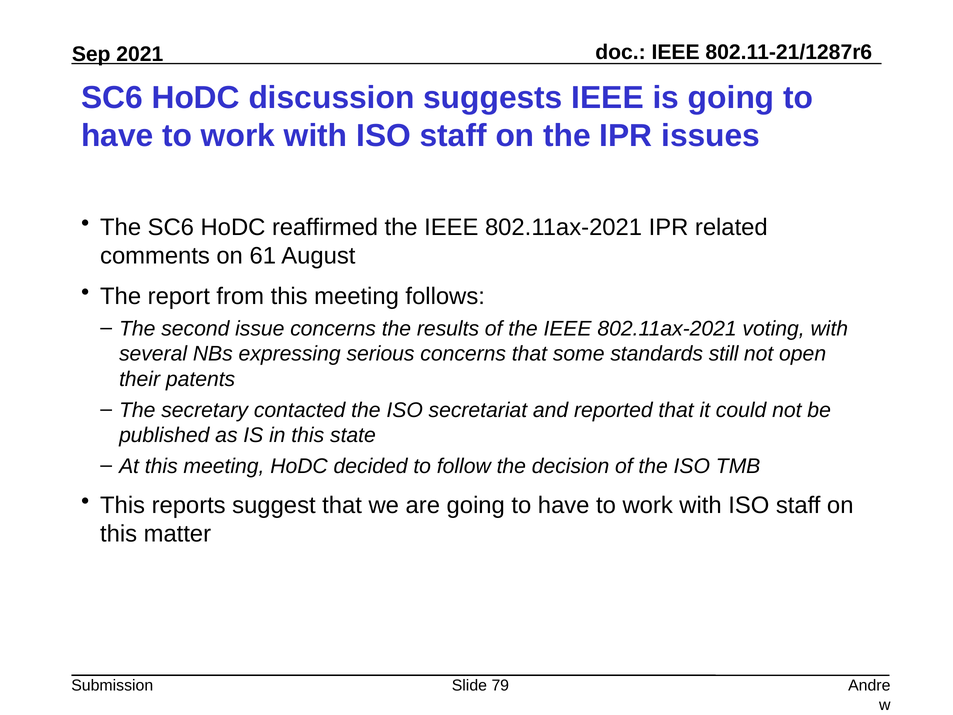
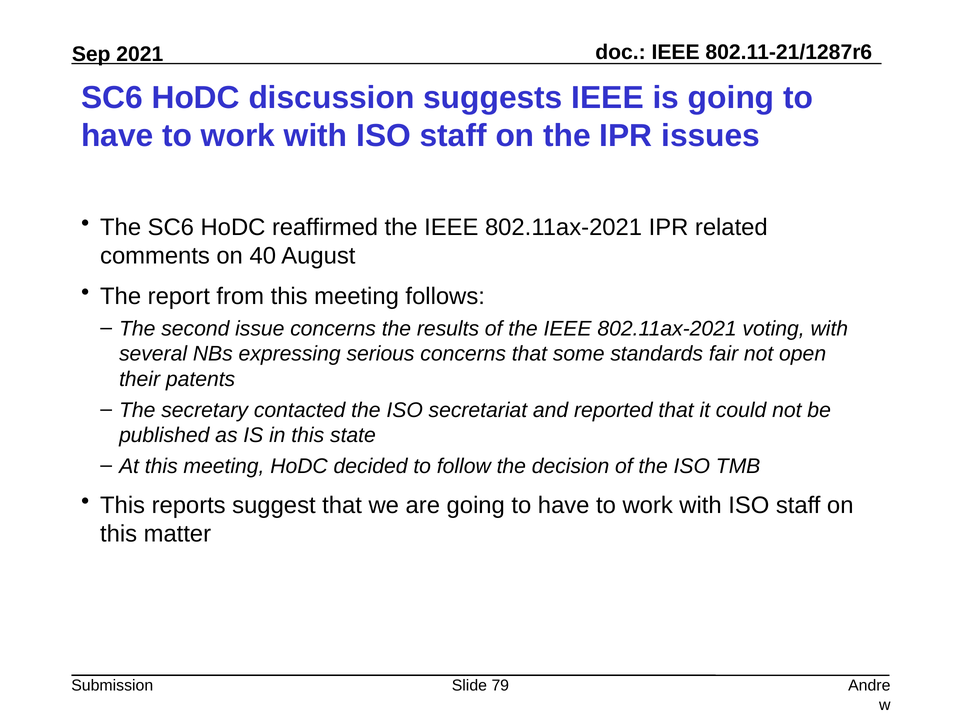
61: 61 -> 40
still: still -> fair
